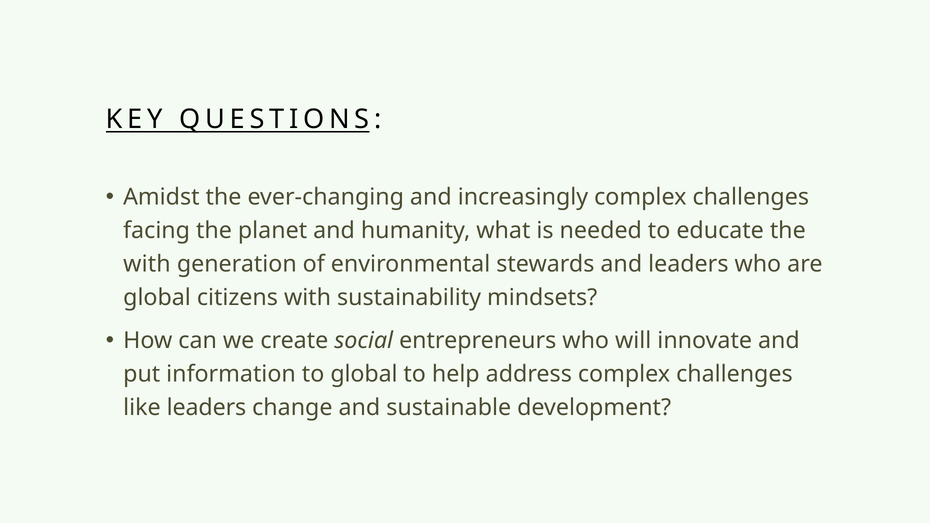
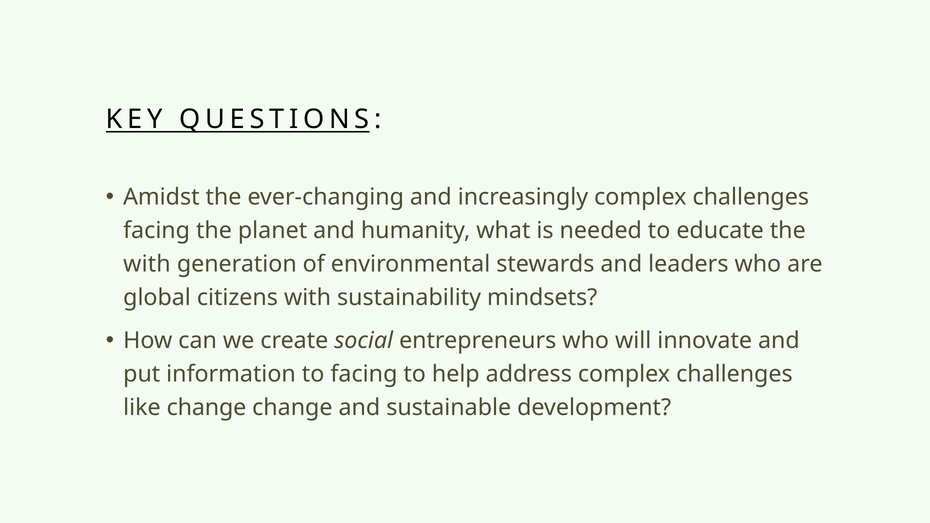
to global: global -> facing
like leaders: leaders -> change
